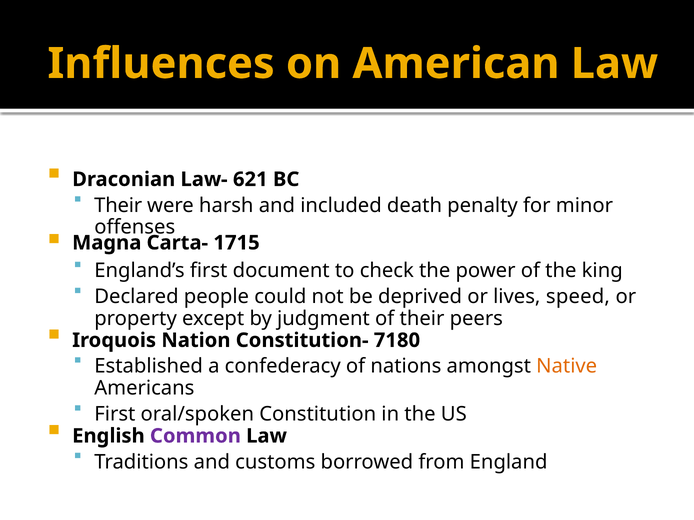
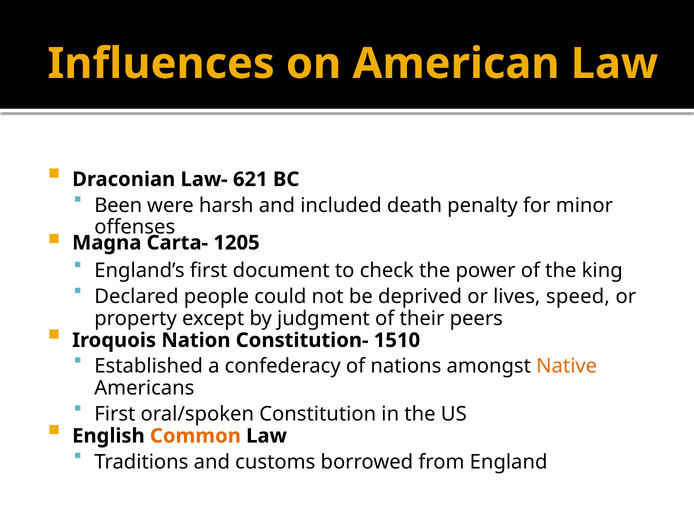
Their at (118, 206): Their -> Been
1715: 1715 -> 1205
7180: 7180 -> 1510
Common colour: purple -> orange
